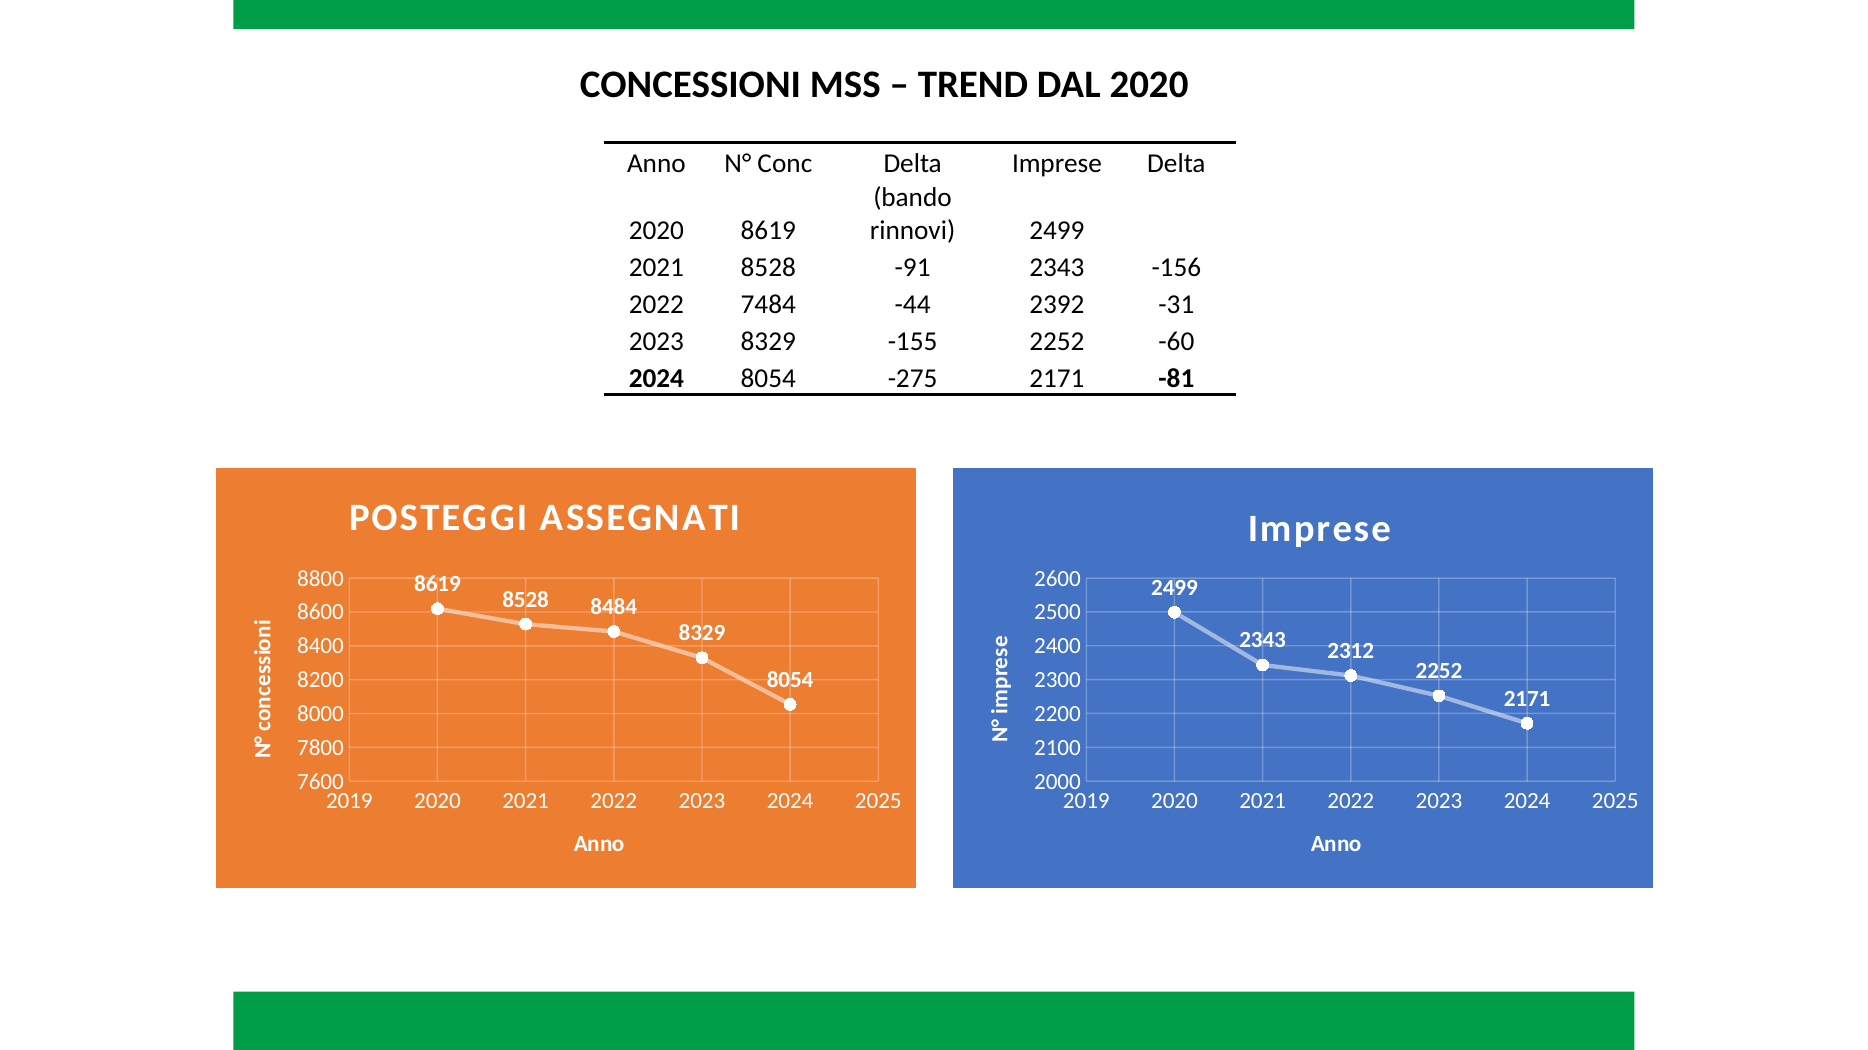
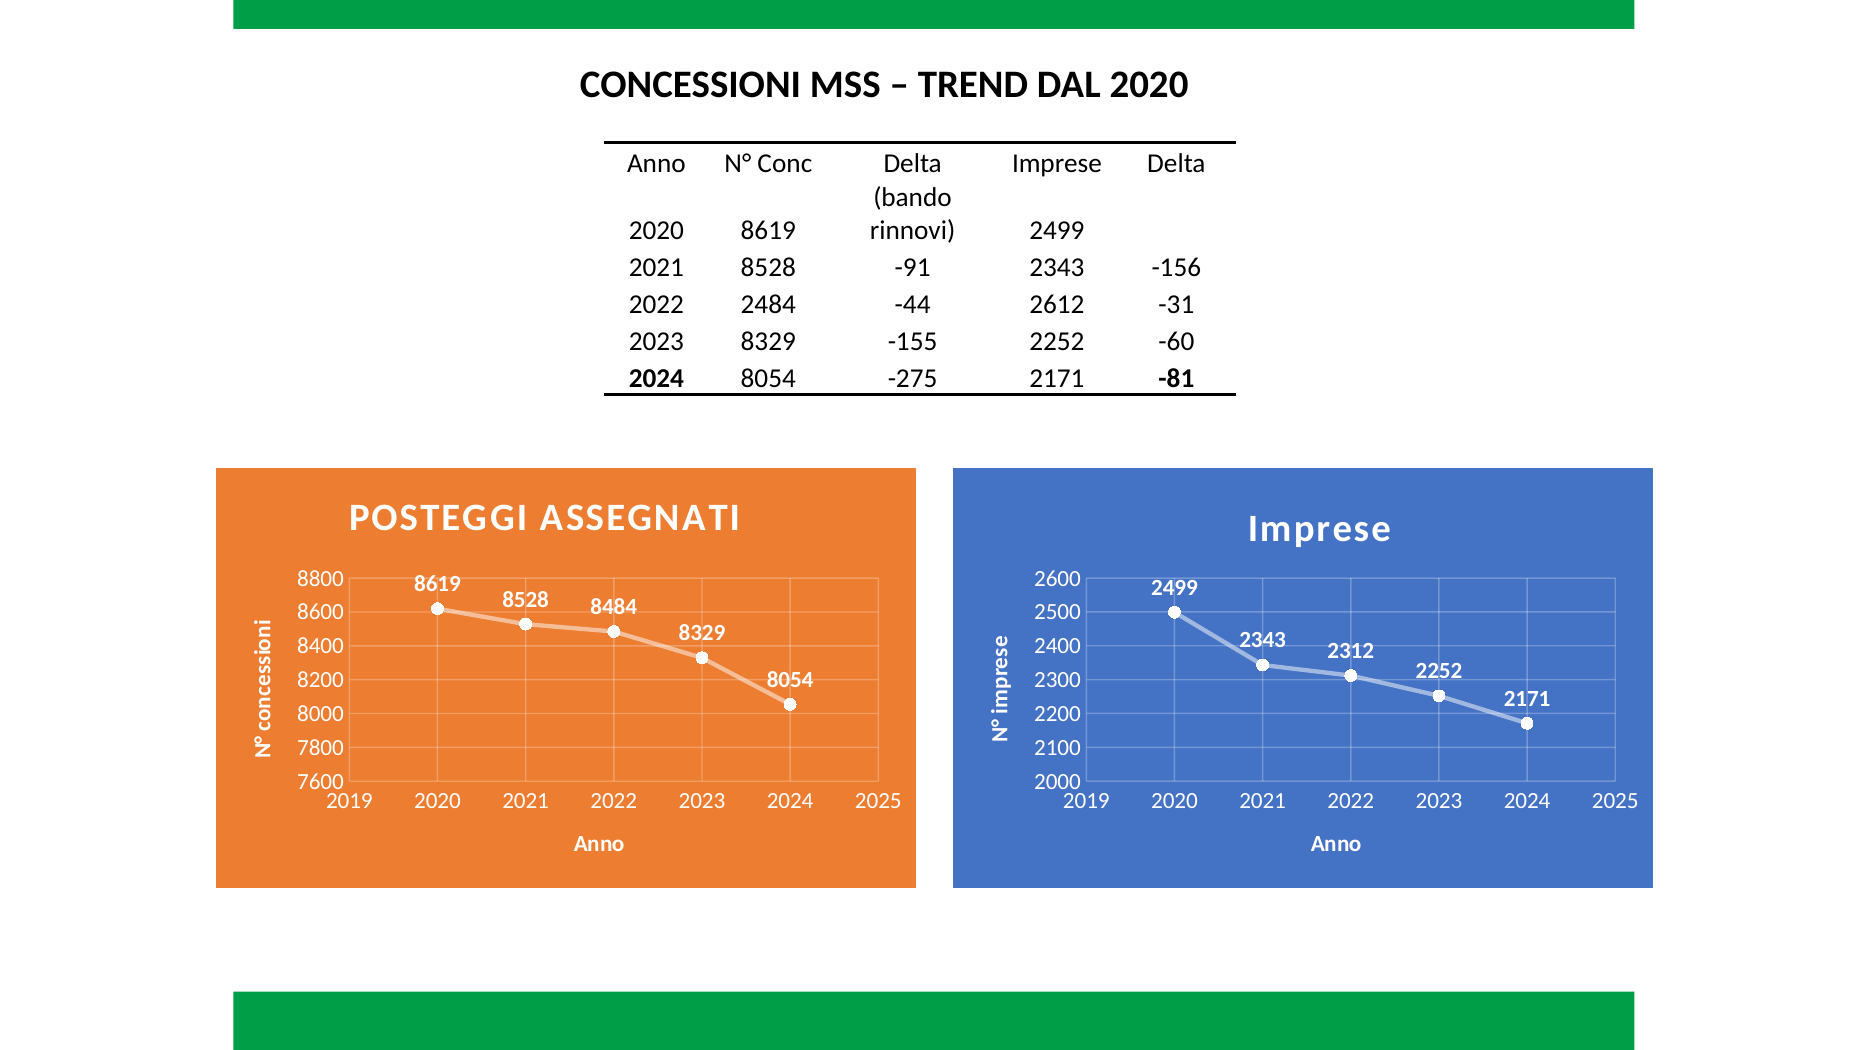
7484: 7484 -> 2484
2392: 2392 -> 2612
